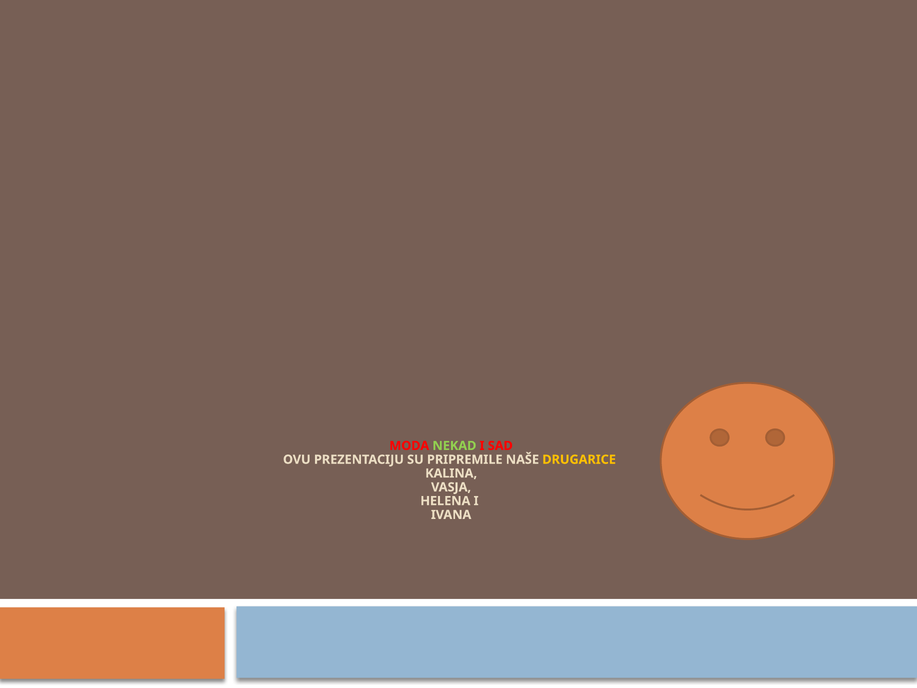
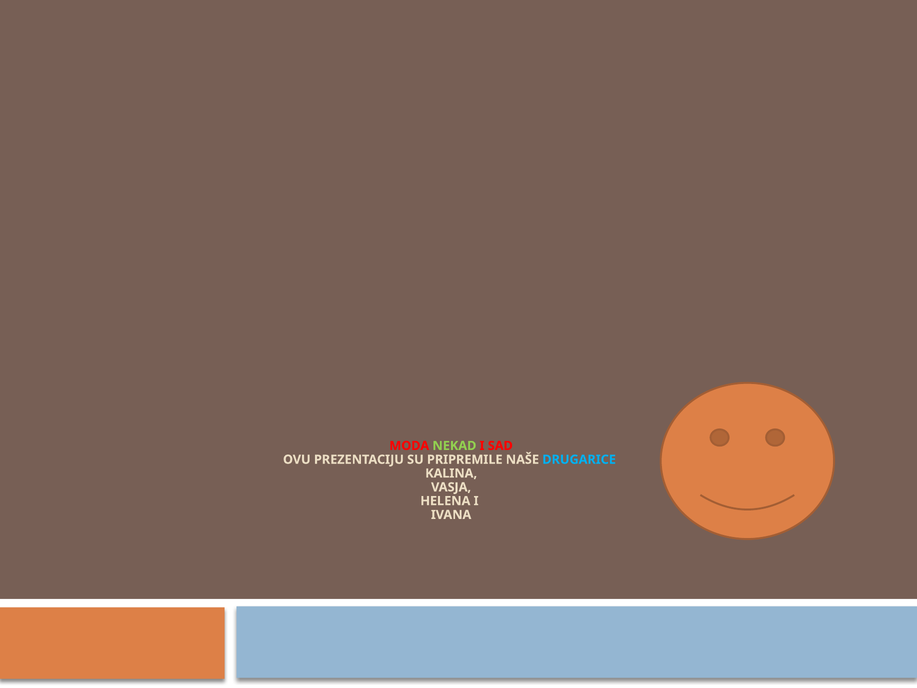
DRUGARICE colour: yellow -> light blue
